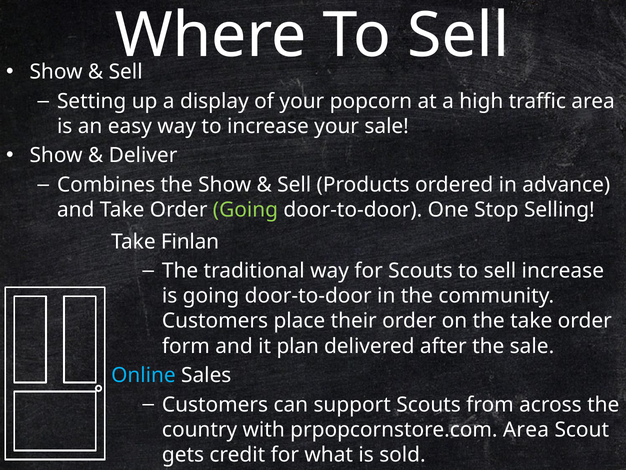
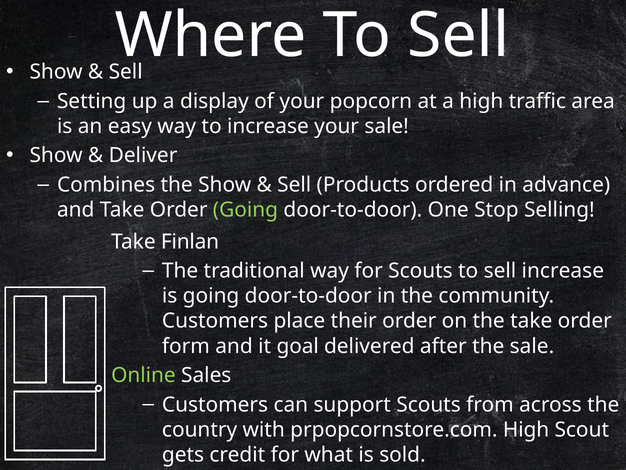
plan: plan -> goal
Online colour: light blue -> light green
prpopcornstore.com Area: Area -> High
